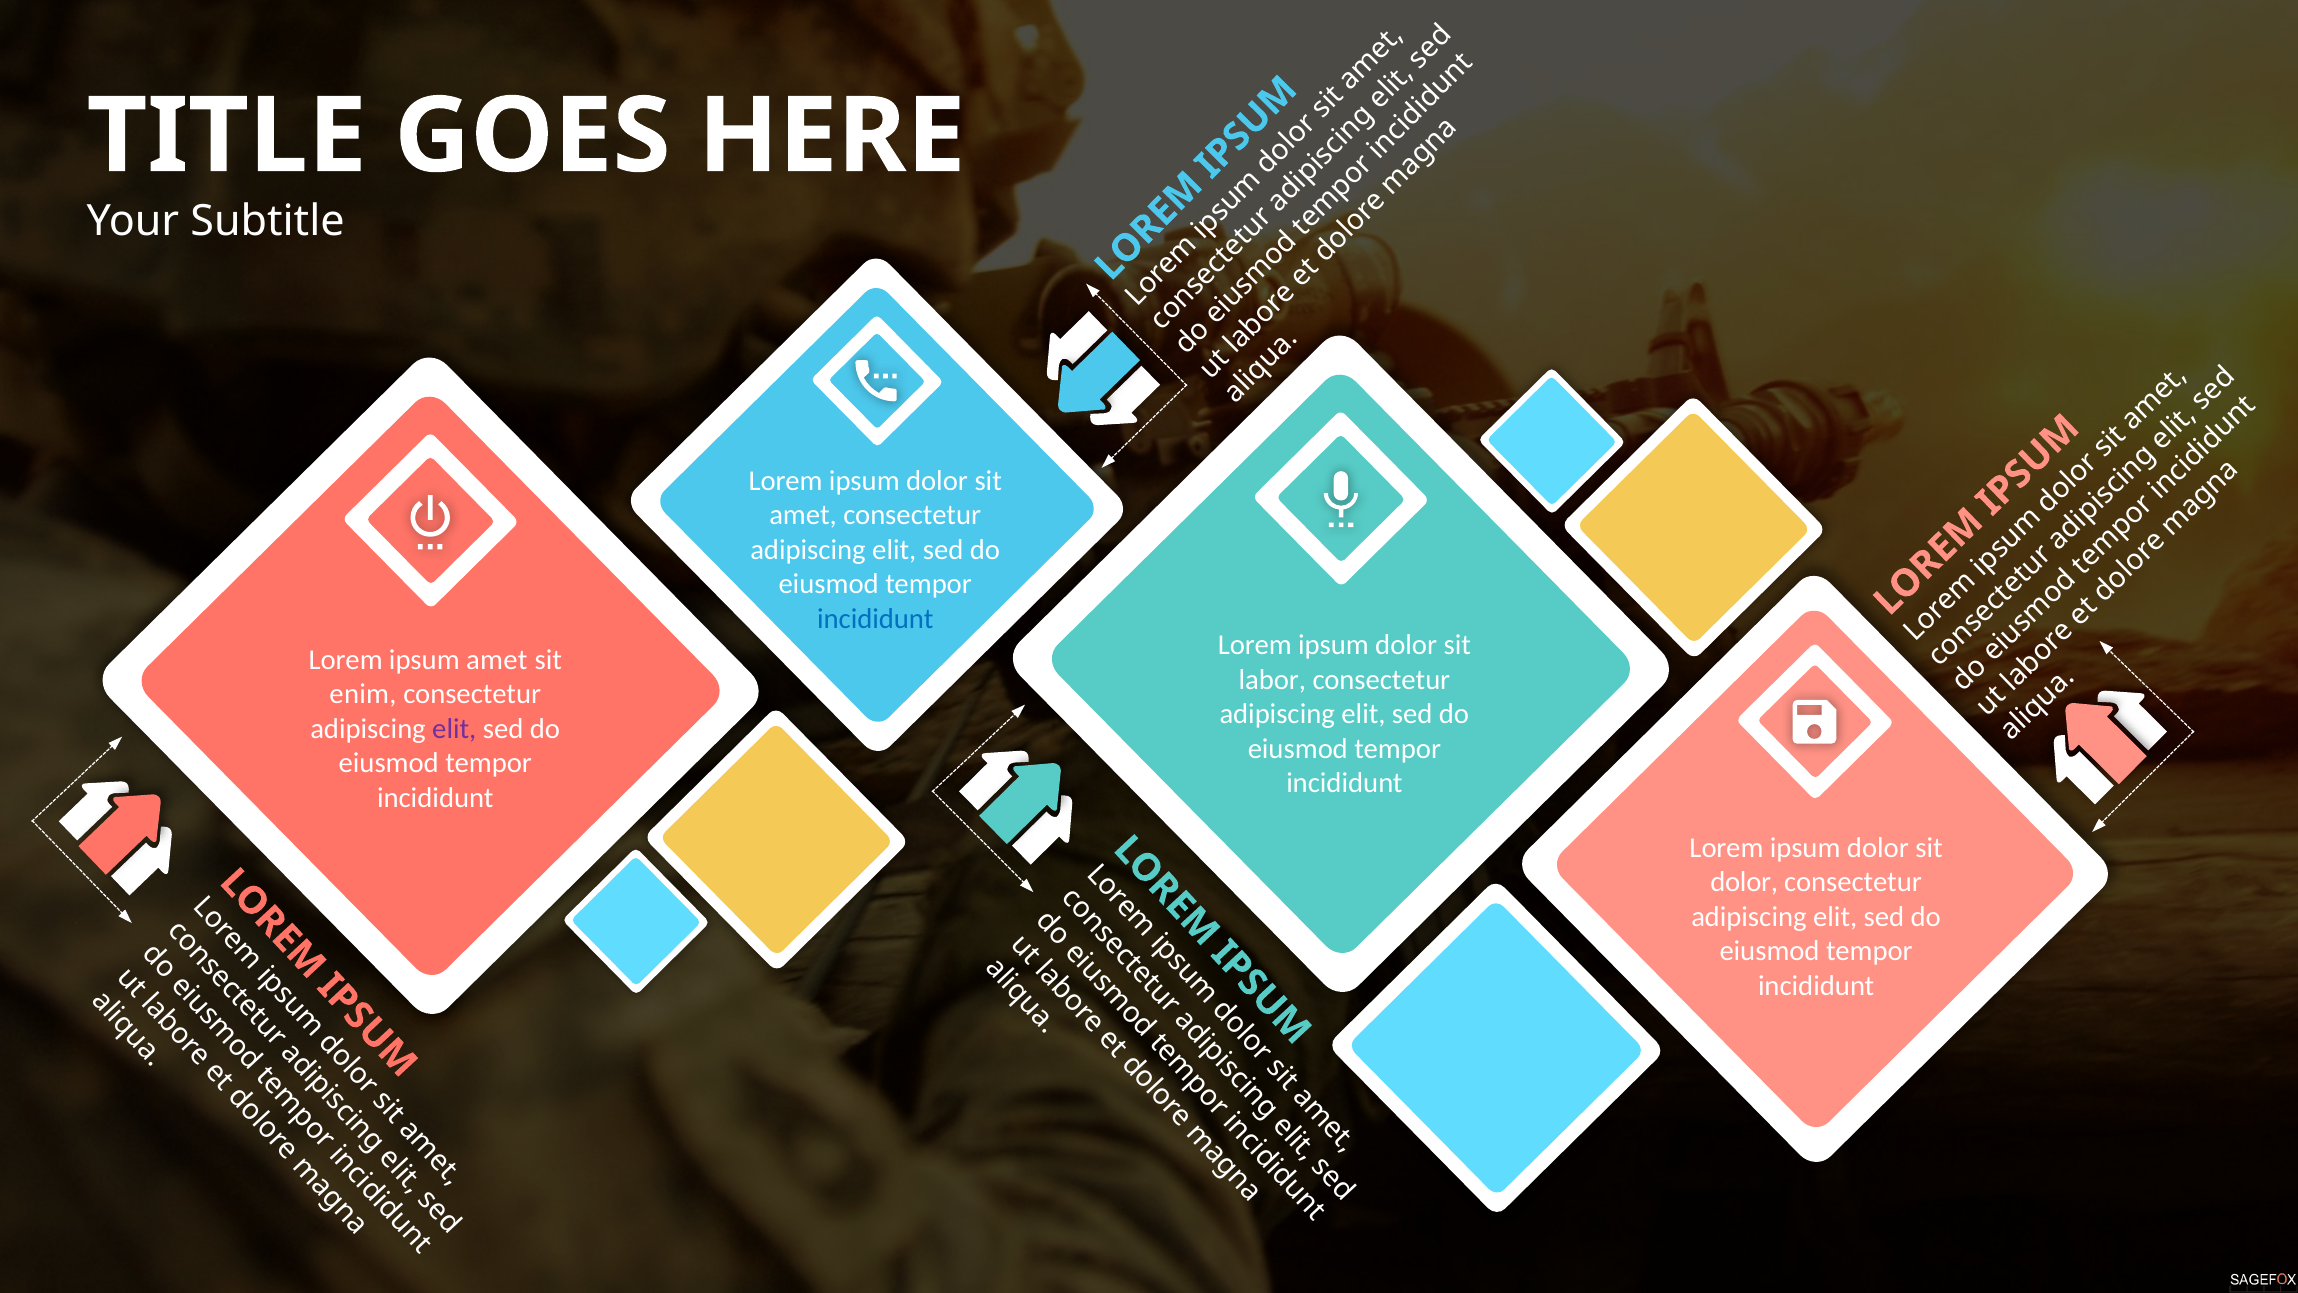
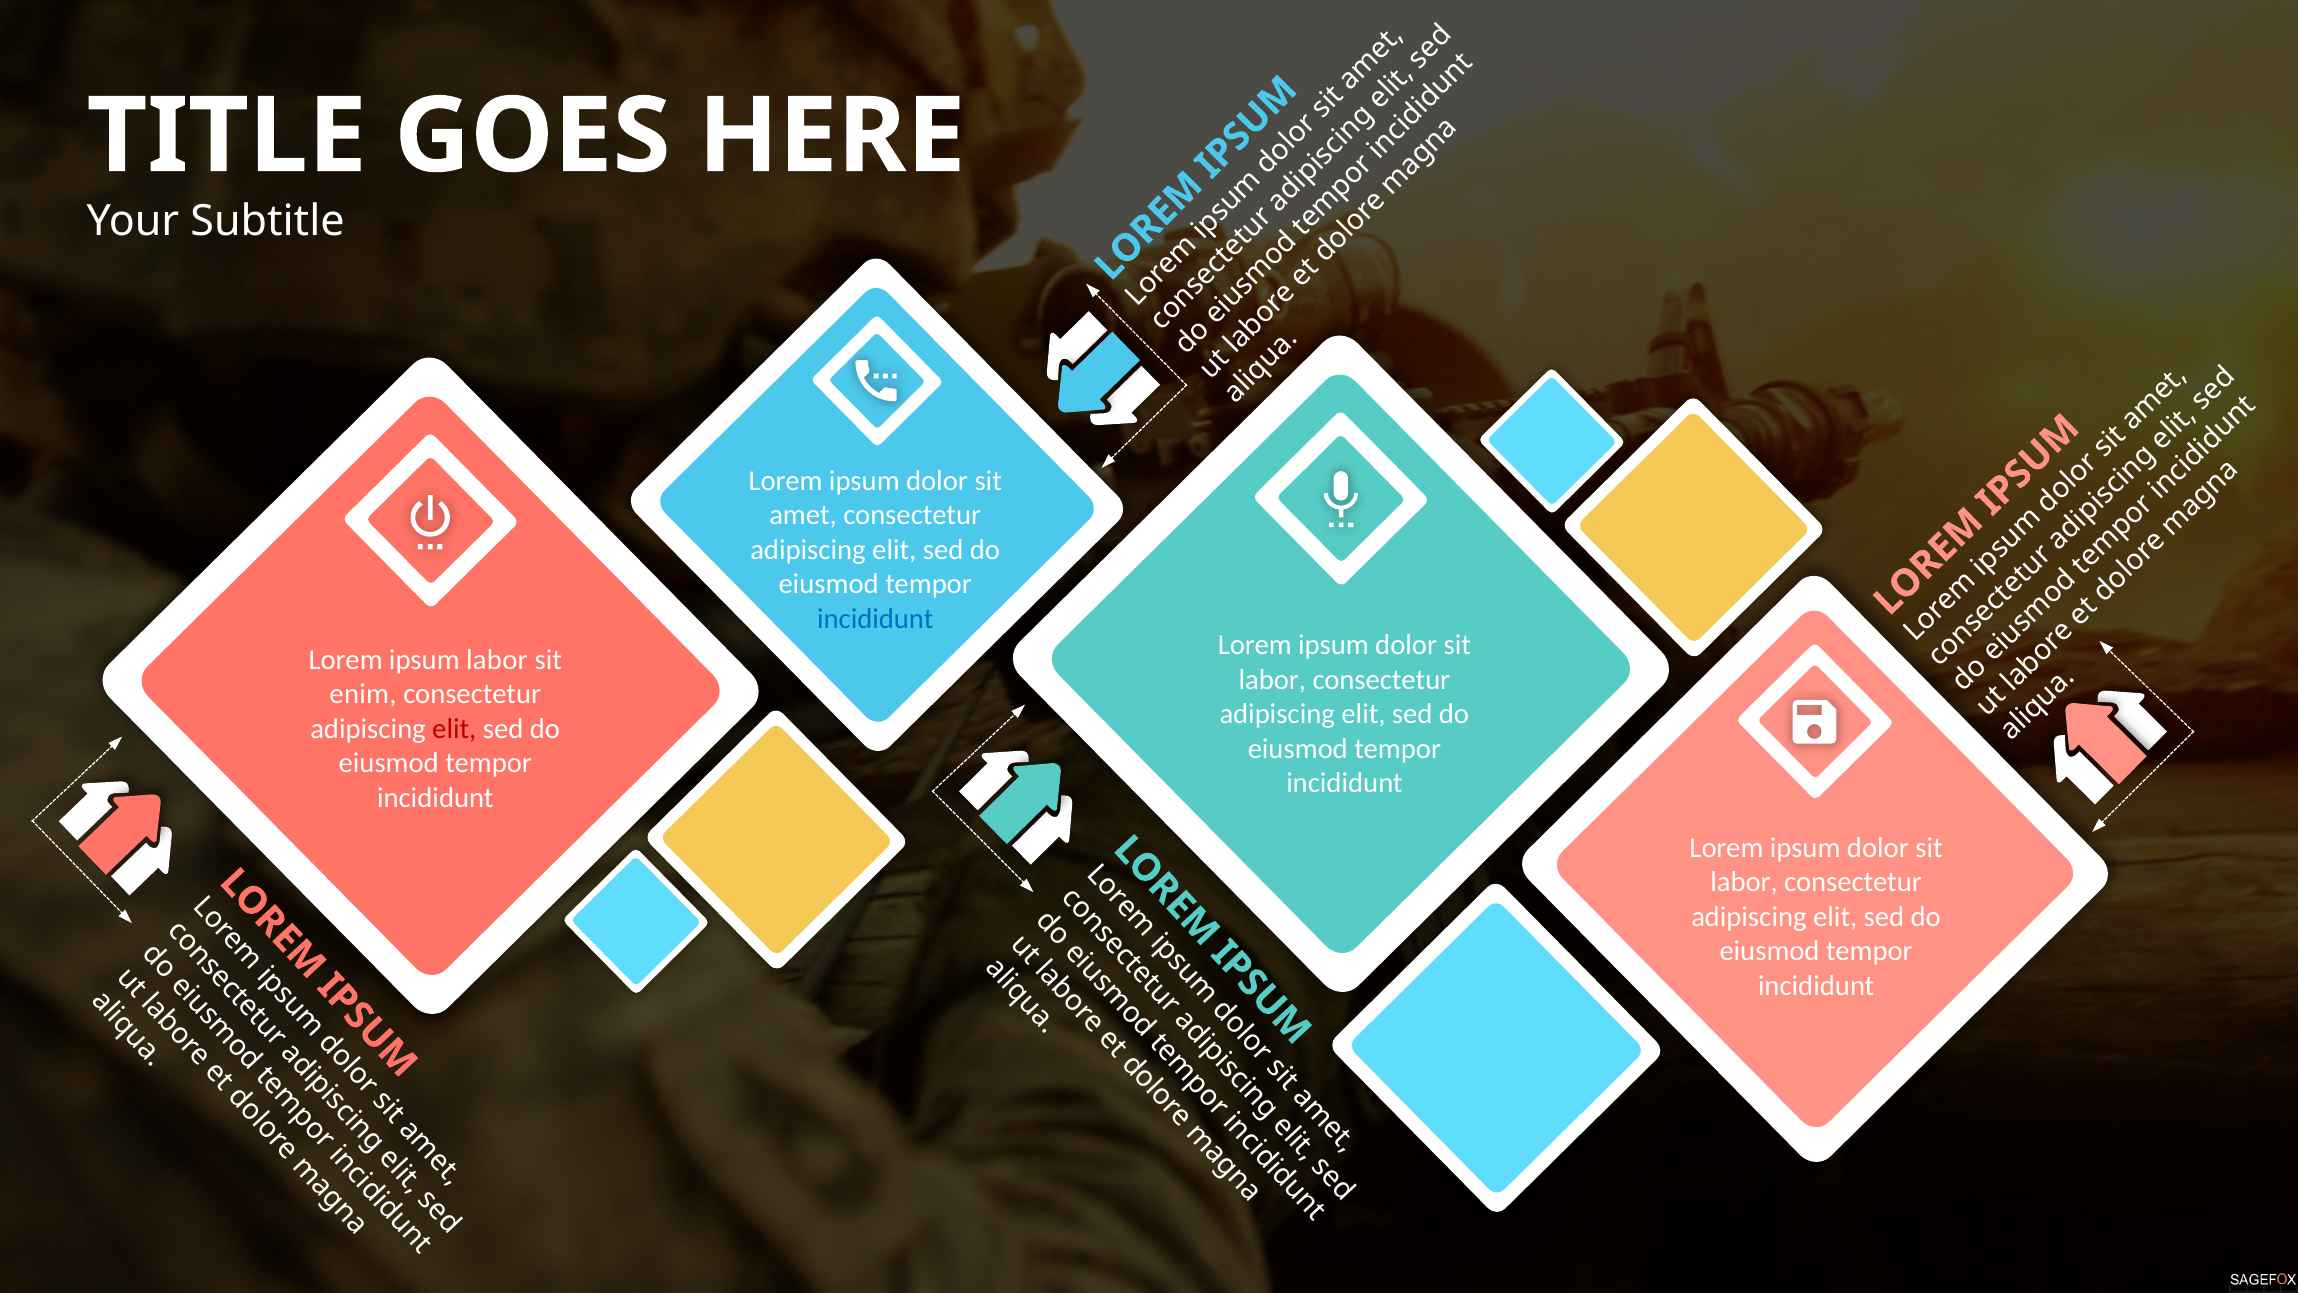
ipsum amet: amet -> labor
elit at (454, 728) colour: purple -> red
dolor at (1744, 882): dolor -> labor
